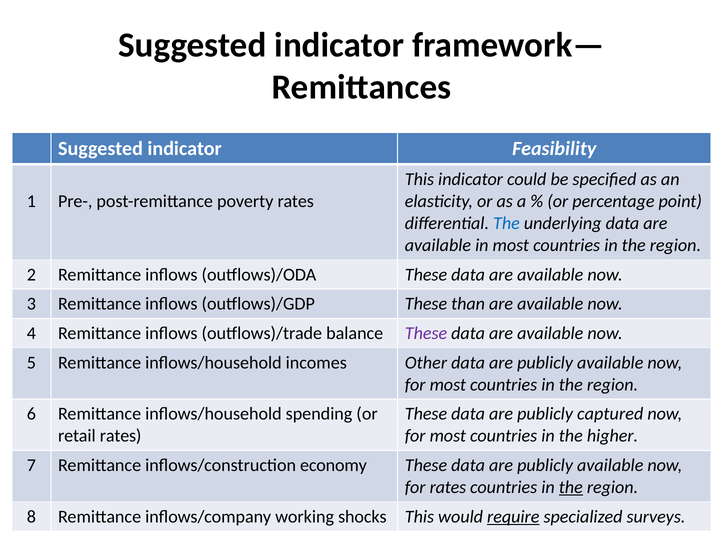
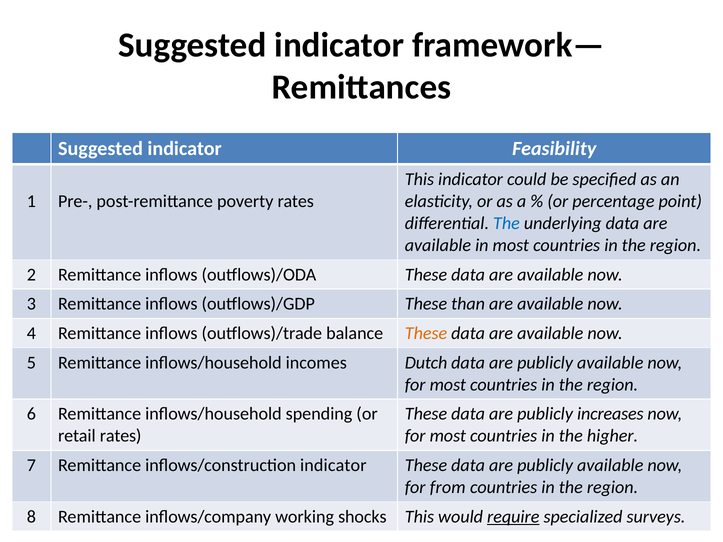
These at (426, 333) colour: purple -> orange
Other: Other -> Dutch
captured: captured -> increases
inflows/construction economy: economy -> indicator
for rates: rates -> from
the at (571, 488) underline: present -> none
